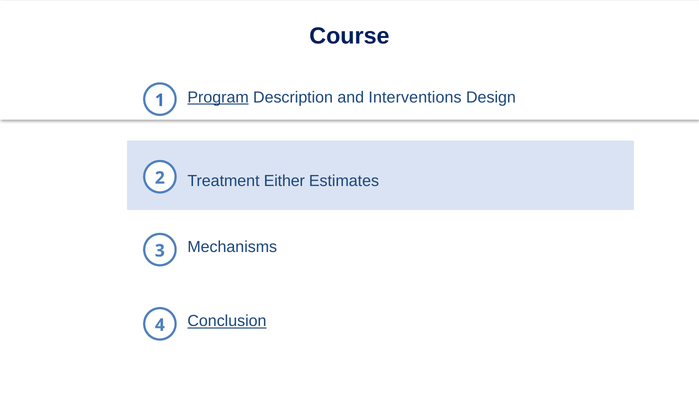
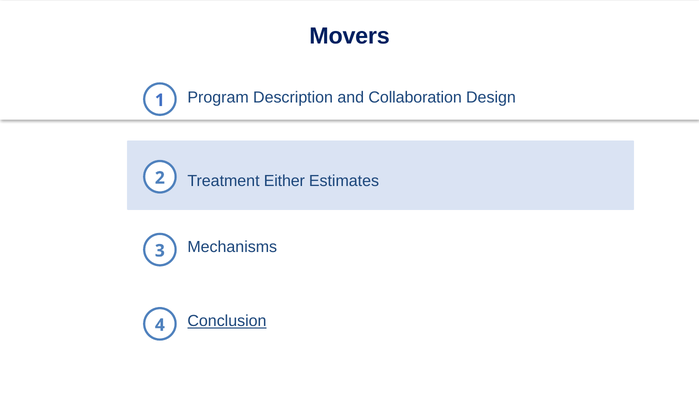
Course: Course -> Movers
Program underline: present -> none
Interventions: Interventions -> Collaboration
